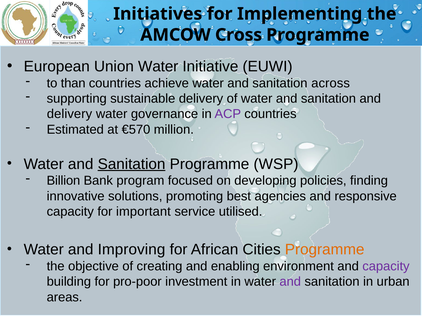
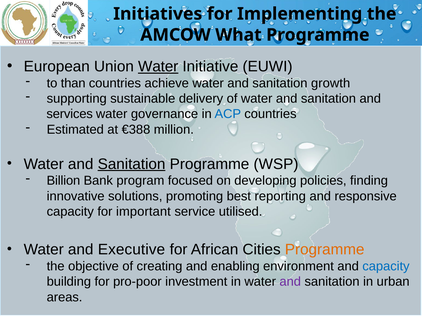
Cross: Cross -> What
Water at (158, 67) underline: none -> present
across: across -> growth
delivery at (70, 114): delivery -> services
ACP colour: purple -> blue
€570: €570 -> €388
agencies: agencies -> reporting
Improving: Improving -> Executive
capacity at (386, 267) colour: purple -> blue
